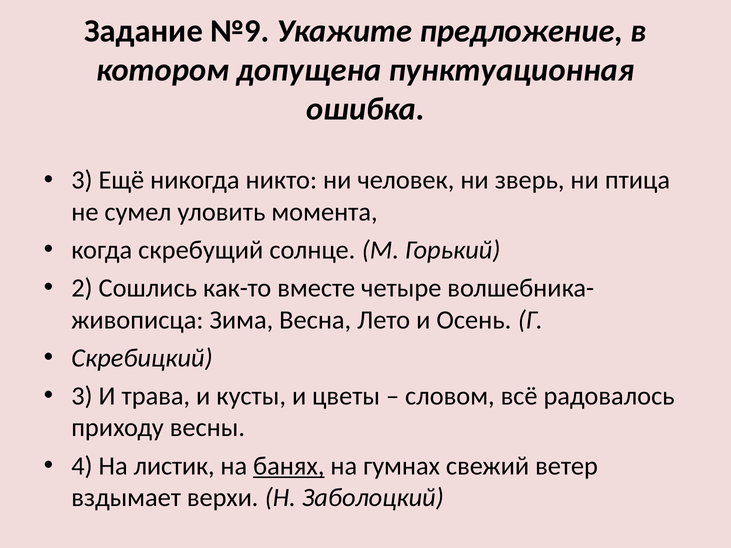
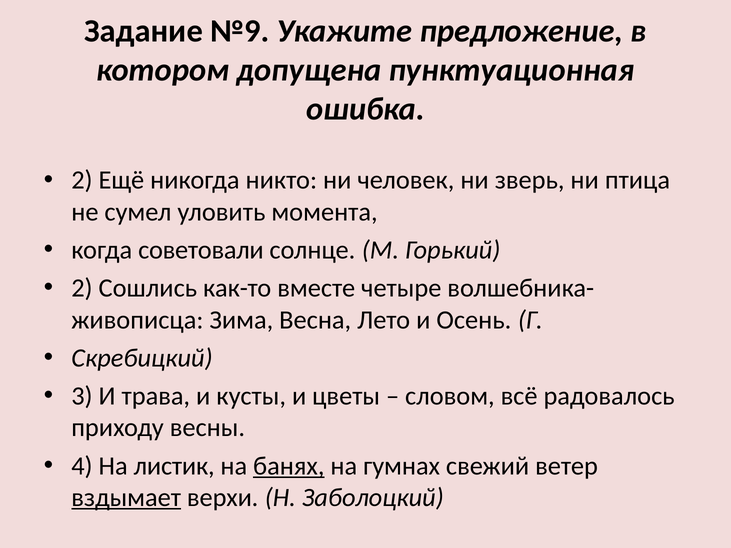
3 at (82, 180): 3 -> 2
скребущий: скребущий -> советовали
вздымает underline: none -> present
